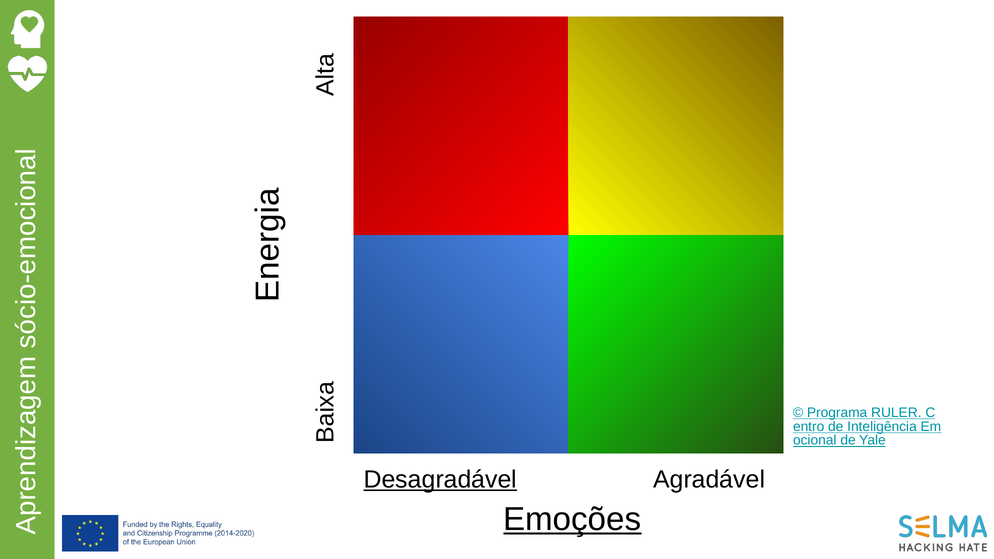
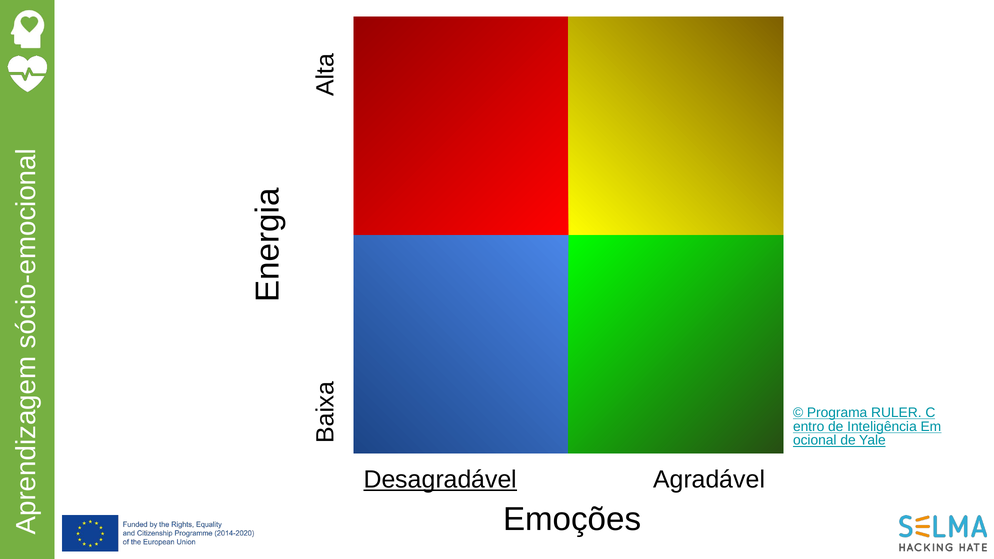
Emoções underline: present -> none
